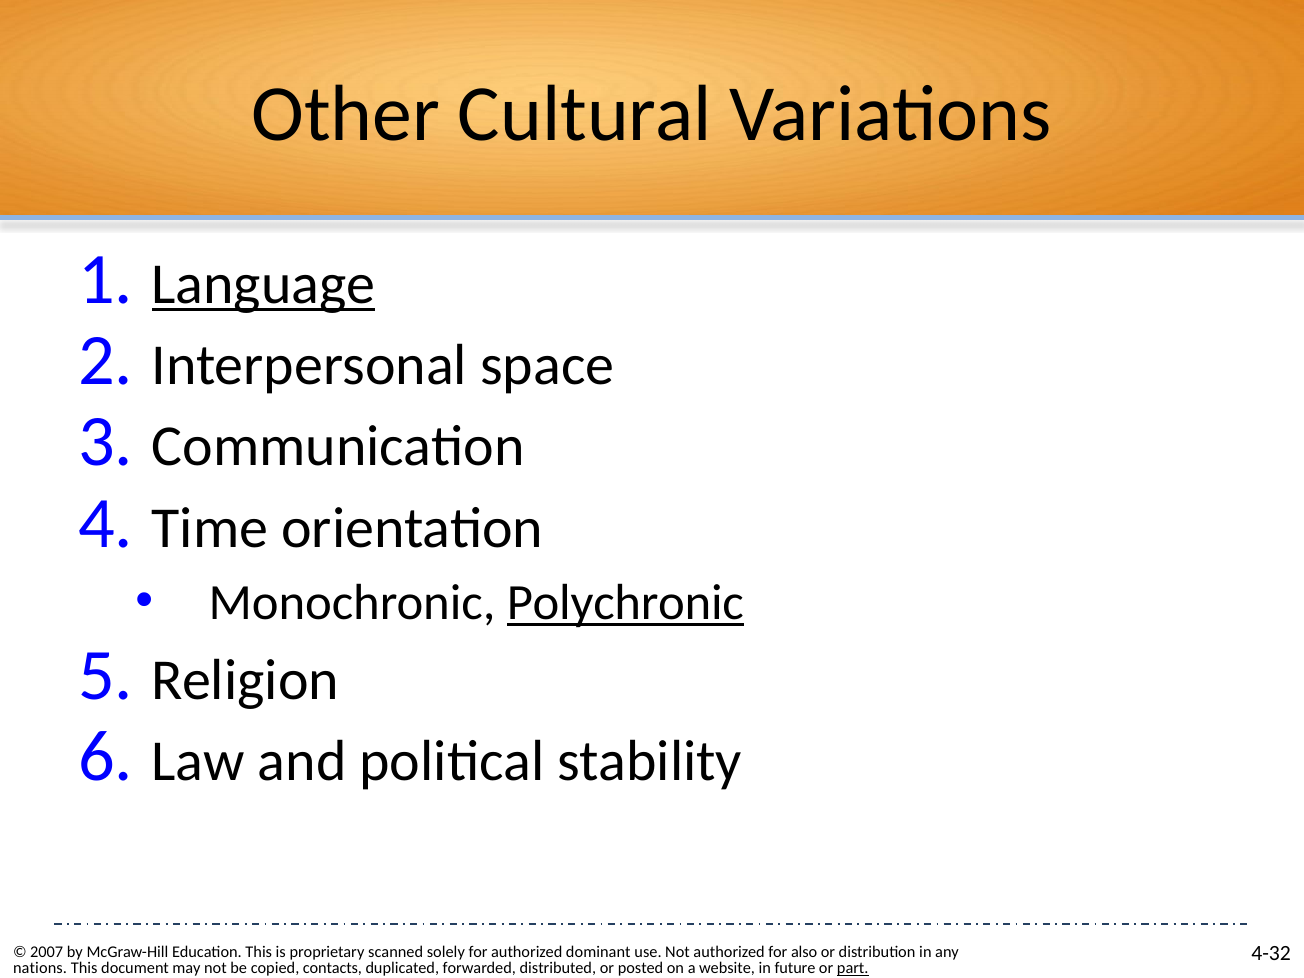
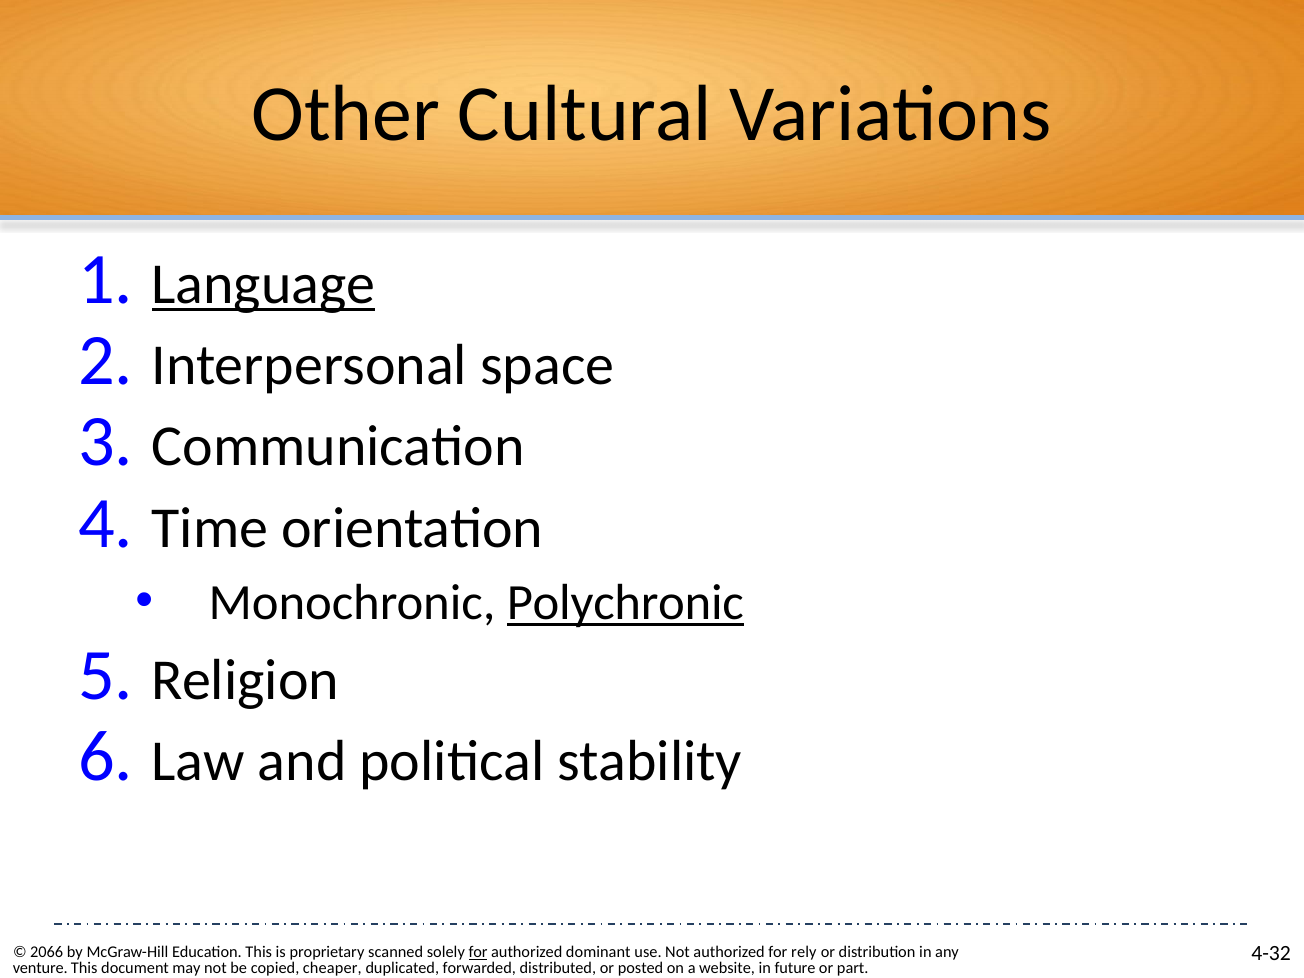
2007: 2007 -> 2066
for at (478, 952) underline: none -> present
also: also -> rely
nations: nations -> venture
contacts: contacts -> cheaper
part underline: present -> none
